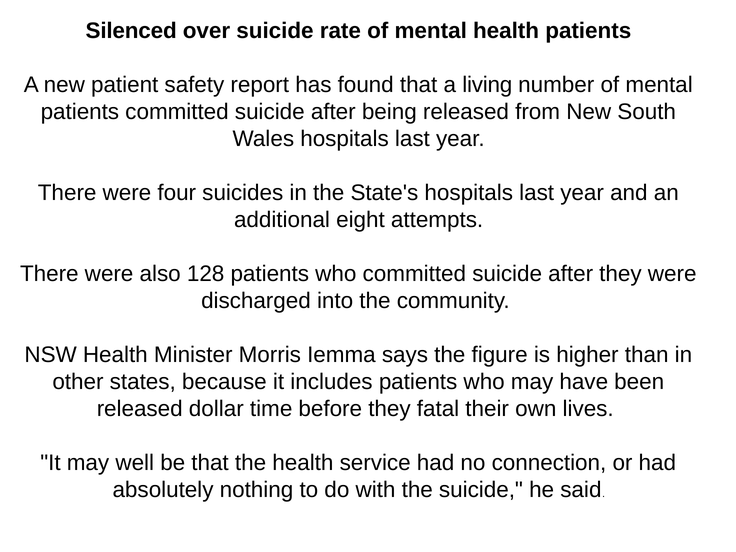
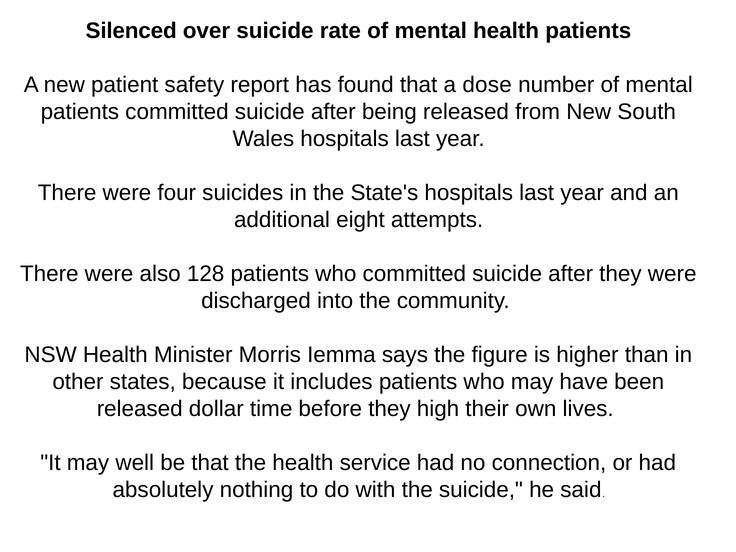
living: living -> dose
fatal: fatal -> high
